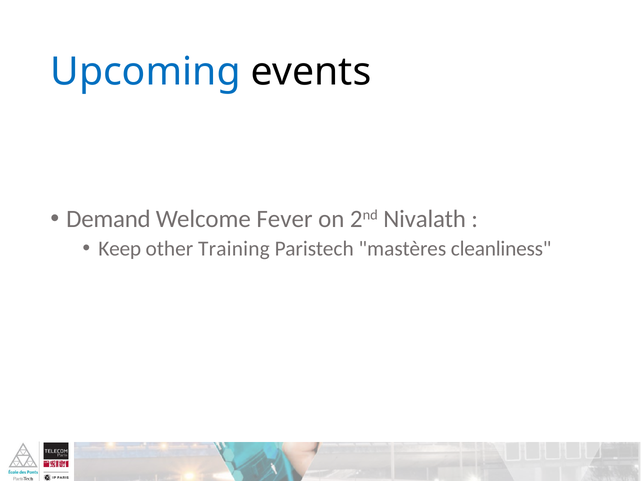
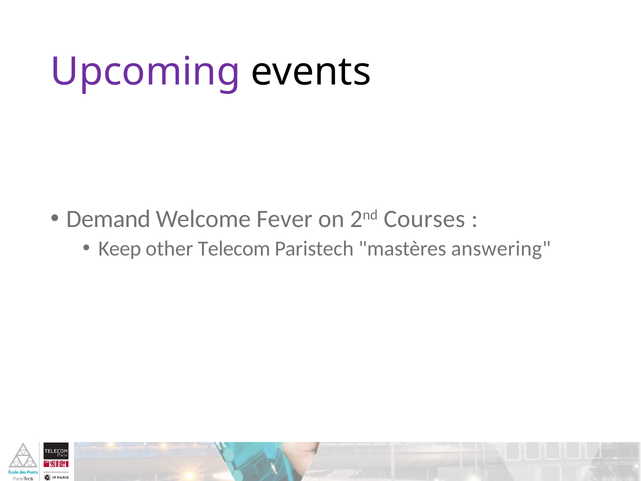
Upcoming colour: blue -> purple
Nivalath: Nivalath -> Courses
Training: Training -> Telecom
cleanliness: cleanliness -> answering
